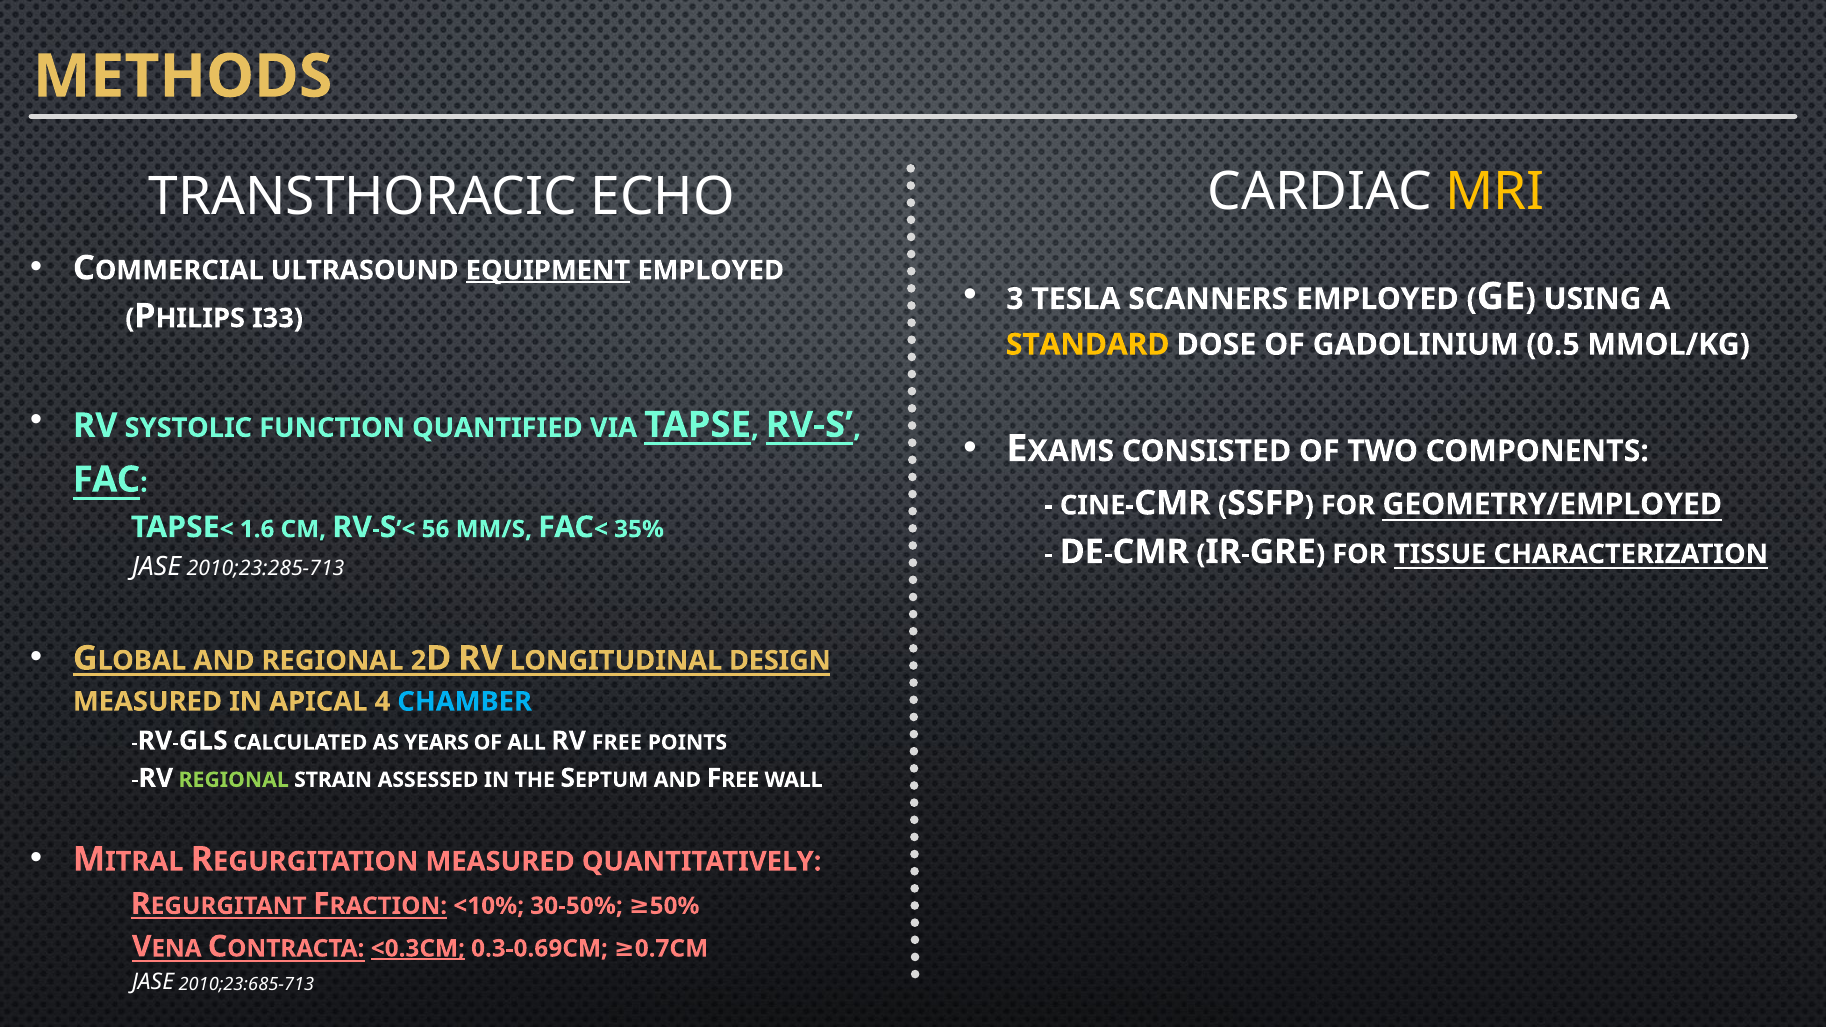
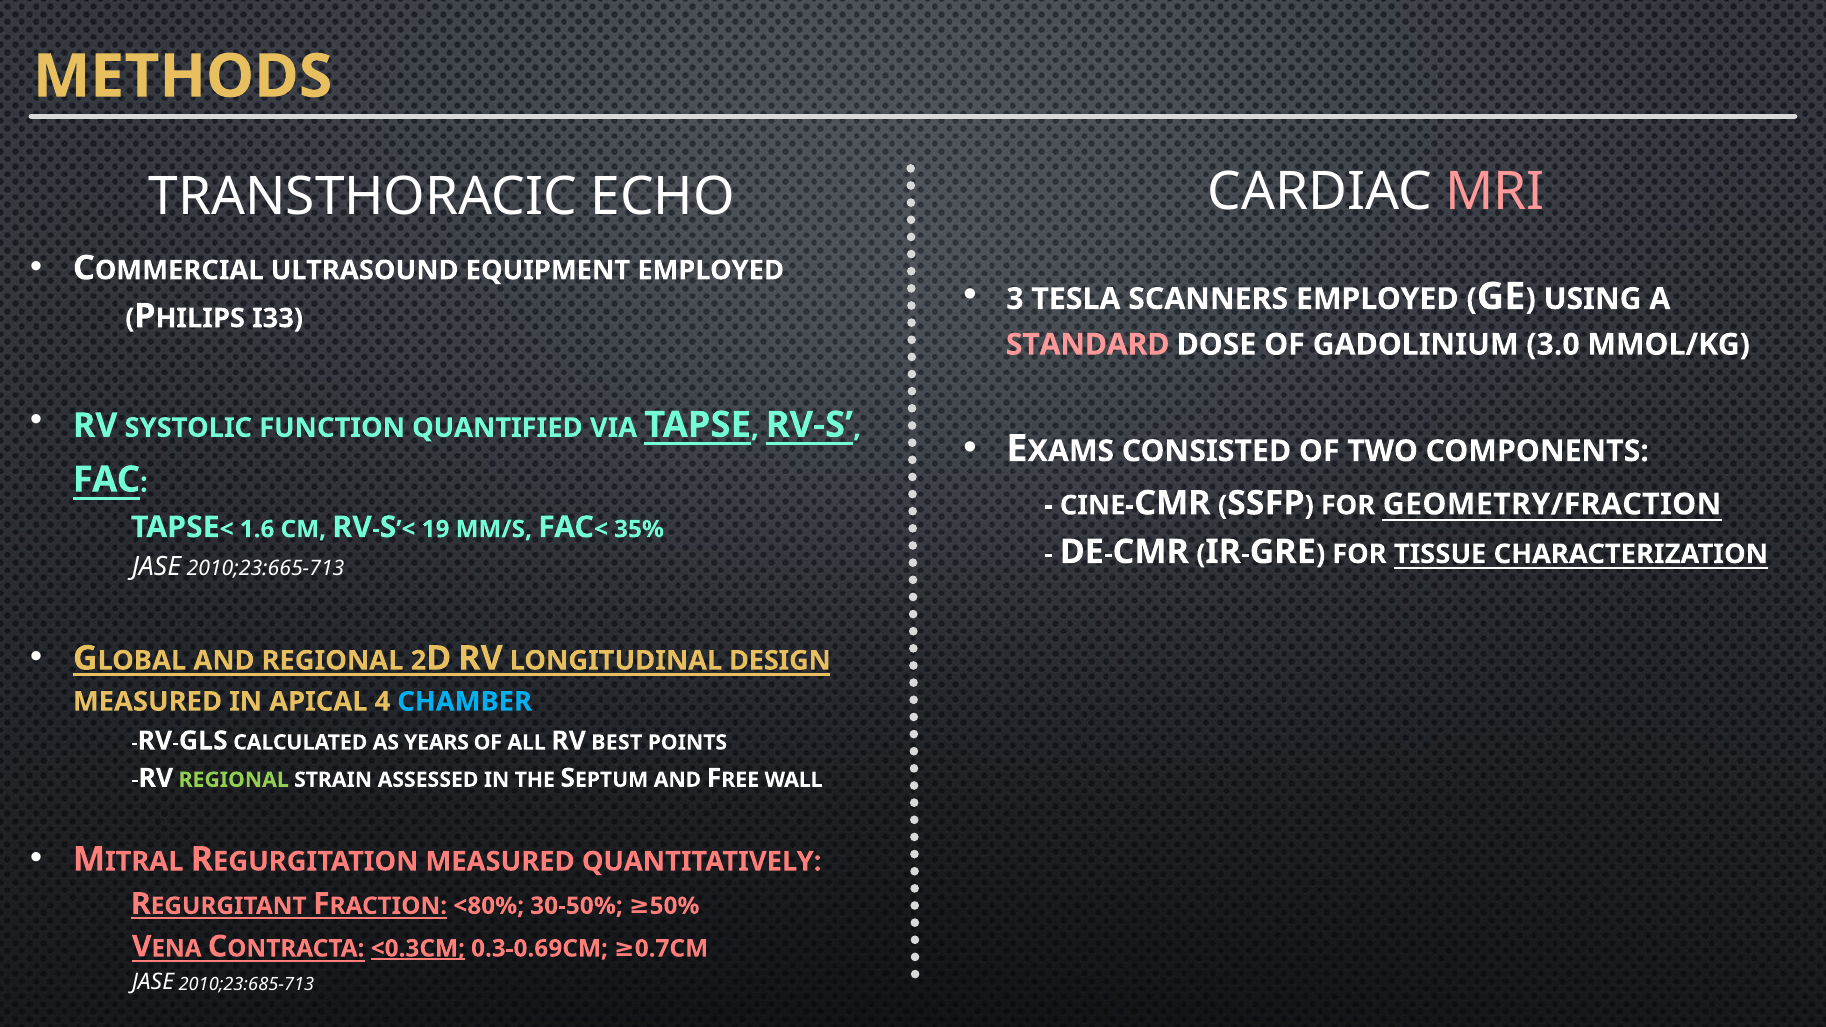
MRI colour: yellow -> pink
EQUIPMENT underline: present -> none
STANDARD colour: yellow -> pink
0.5: 0.5 -> 3.0
GEOMETRY/EMPLOYED: GEOMETRY/EMPLOYED -> GEOMETRY/FRACTION
56: 56 -> 19
2010;23:285-713: 2010;23:285-713 -> 2010;23:665-713
RV FREE: FREE -> BEST
<10%: <10% -> <80%
